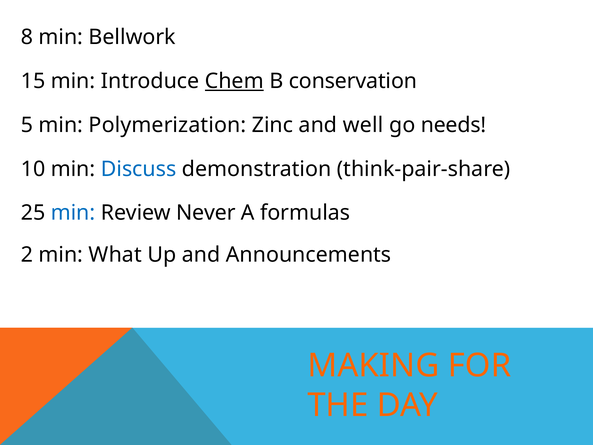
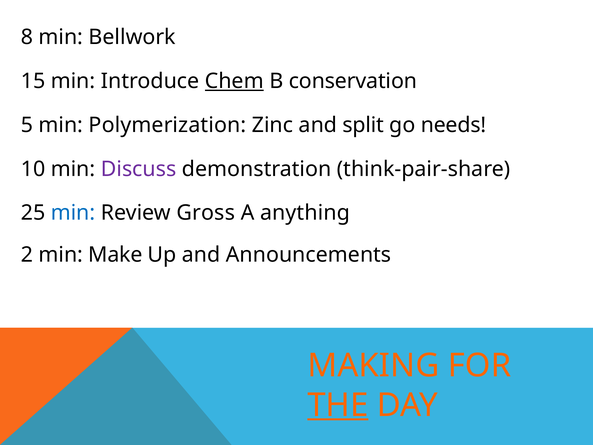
well: well -> split
Discuss colour: blue -> purple
Never: Never -> Gross
formulas: formulas -> anything
What: What -> Make
THE underline: none -> present
